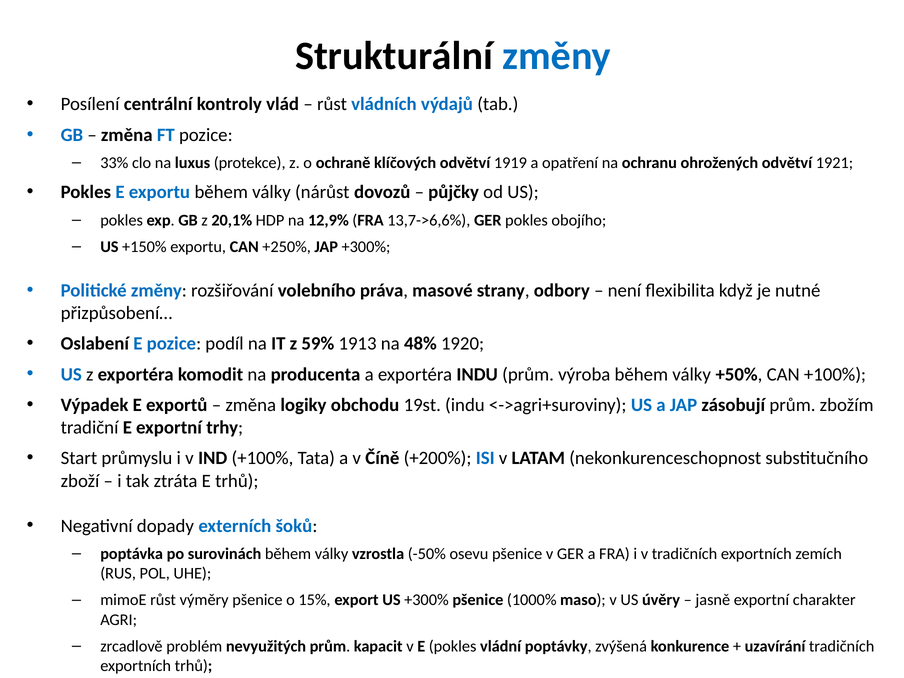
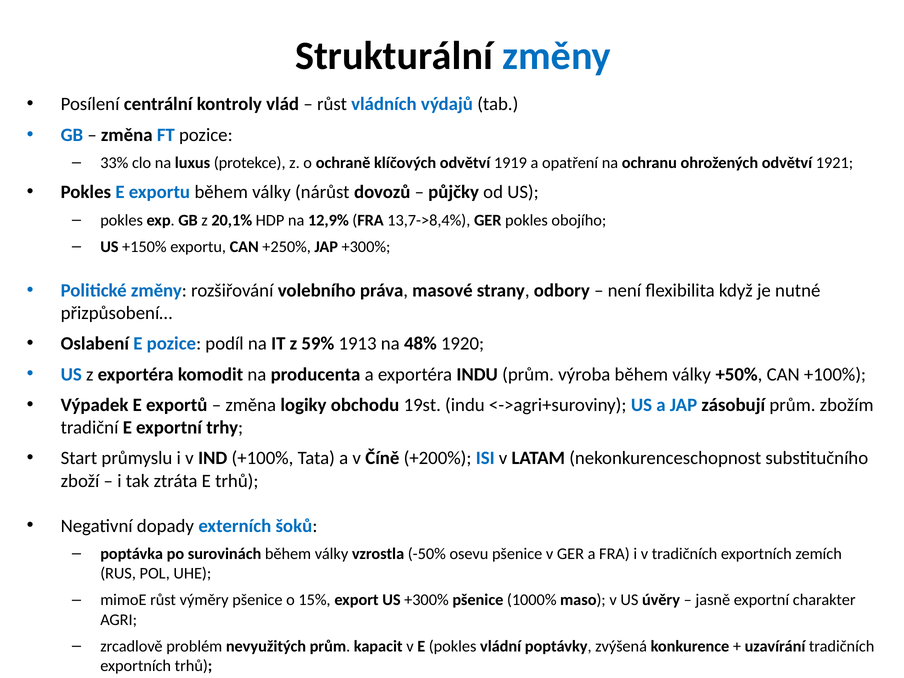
13,7->6,6%: 13,7->6,6% -> 13,7->8,4%
